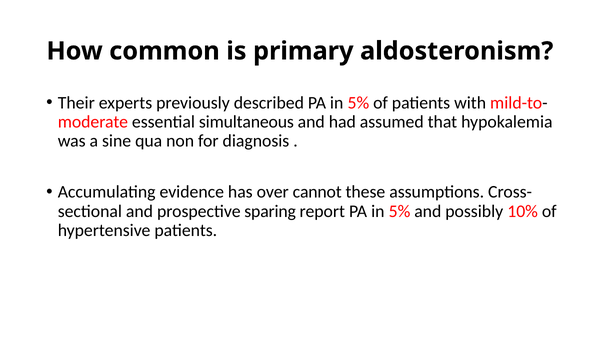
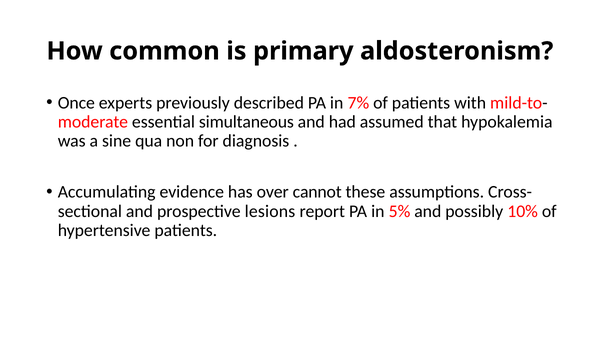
Their: Their -> Once
described PA in 5%: 5% -> 7%
sparing: sparing -> lesions
